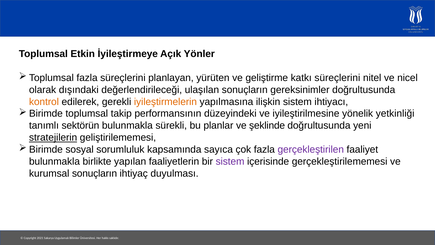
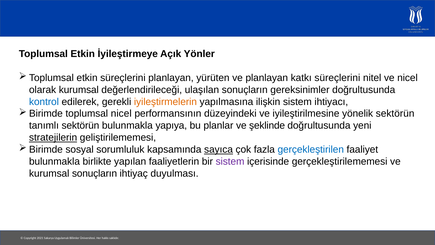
fazla at (87, 78): fazla -> etkin
ve geliştirme: geliştirme -> planlayan
olarak dışındaki: dışındaki -> kurumsal
kontrol colour: orange -> blue
toplumsal takip: takip -> nicel
yönelik yetkinliği: yetkinliği -> sektörün
sürekli: sürekli -> yapıya
sayıca underline: none -> present
gerçekleştirilen colour: purple -> blue
